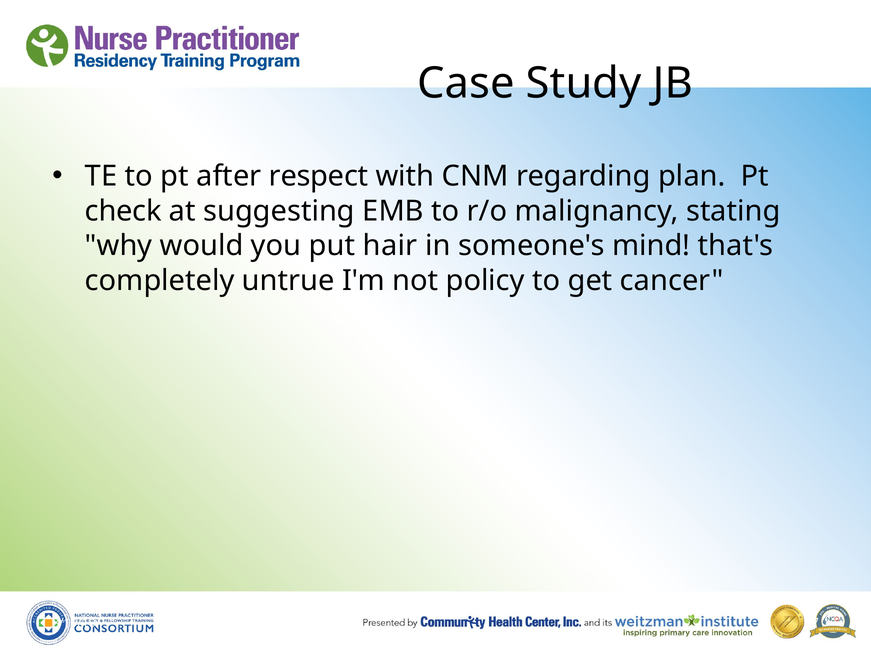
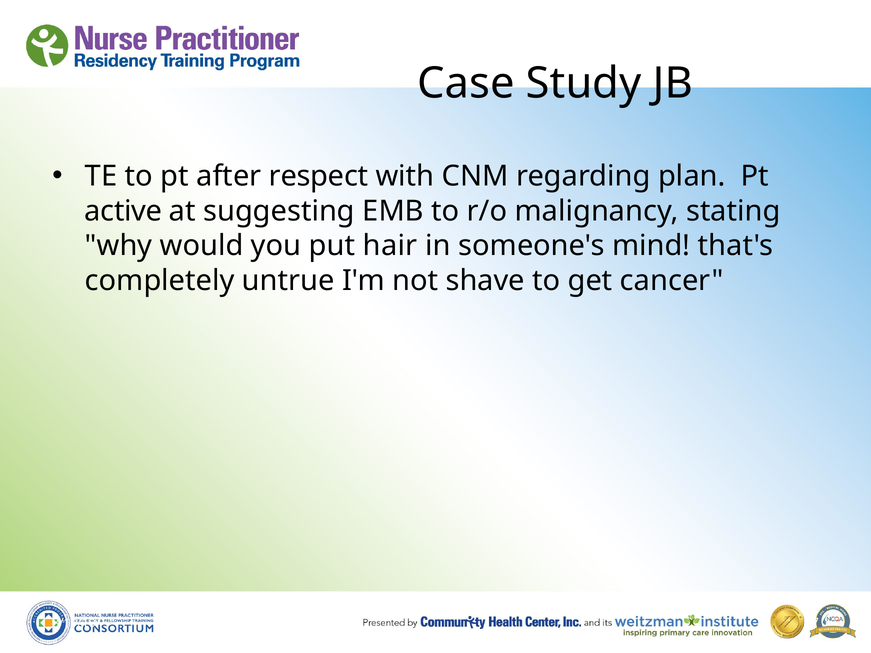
check: check -> active
policy: policy -> shave
